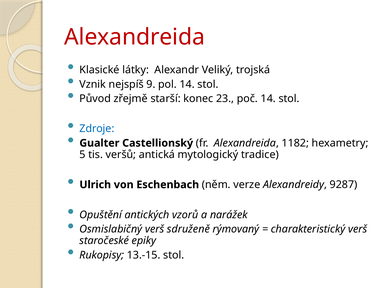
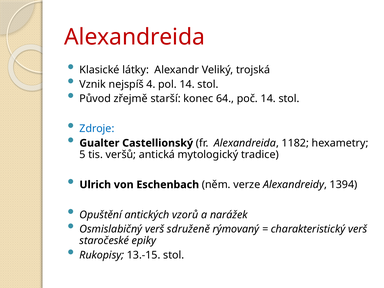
9: 9 -> 4
23: 23 -> 64
9287: 9287 -> 1394
